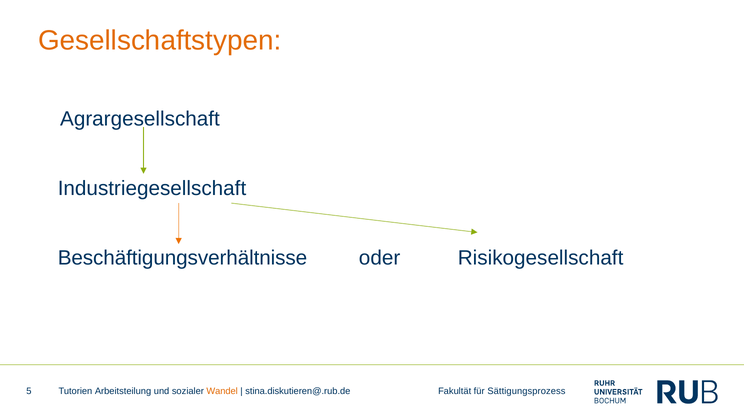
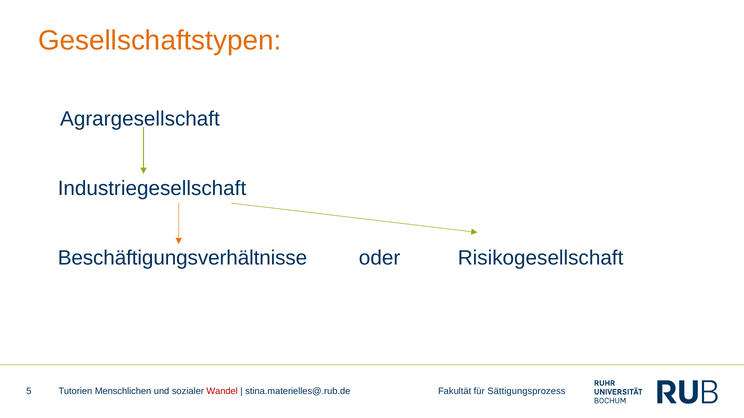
Arbeitsteilung: Arbeitsteilung -> Menschlichen
Wandel colour: orange -> red
stina.diskutieren@.rub.de: stina.diskutieren@.rub.de -> stina.materielles@.rub.de
